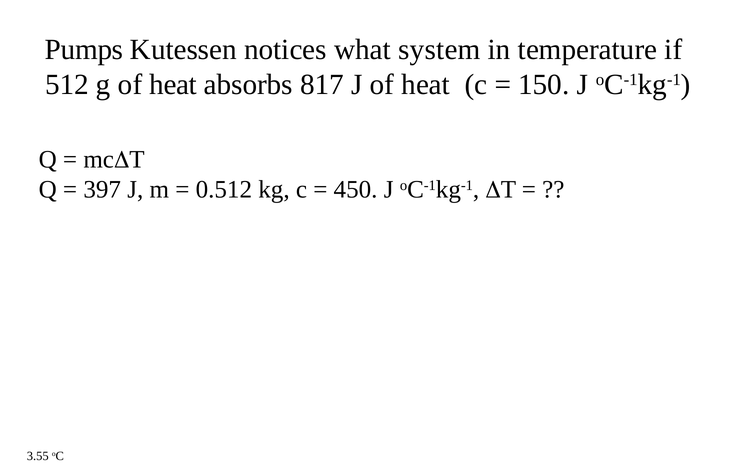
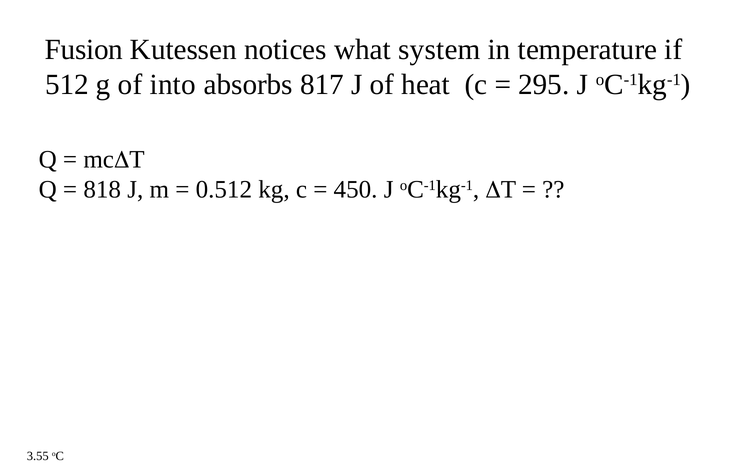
Pumps: Pumps -> Fusion
g of heat: heat -> into
150: 150 -> 295
397: 397 -> 818
